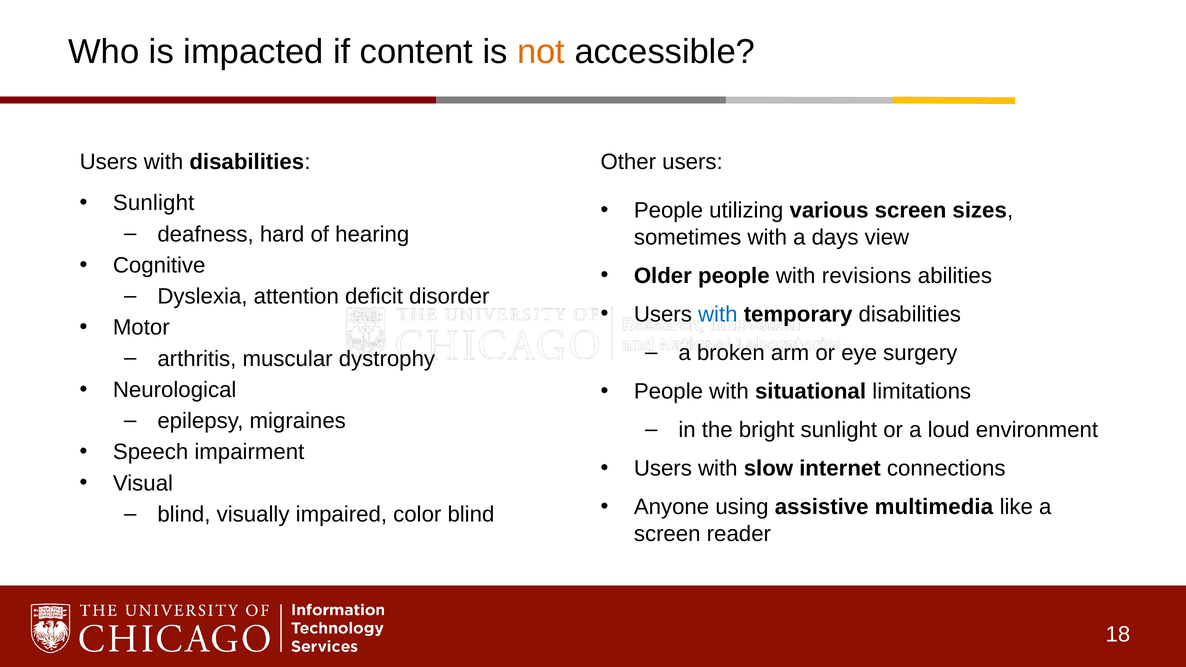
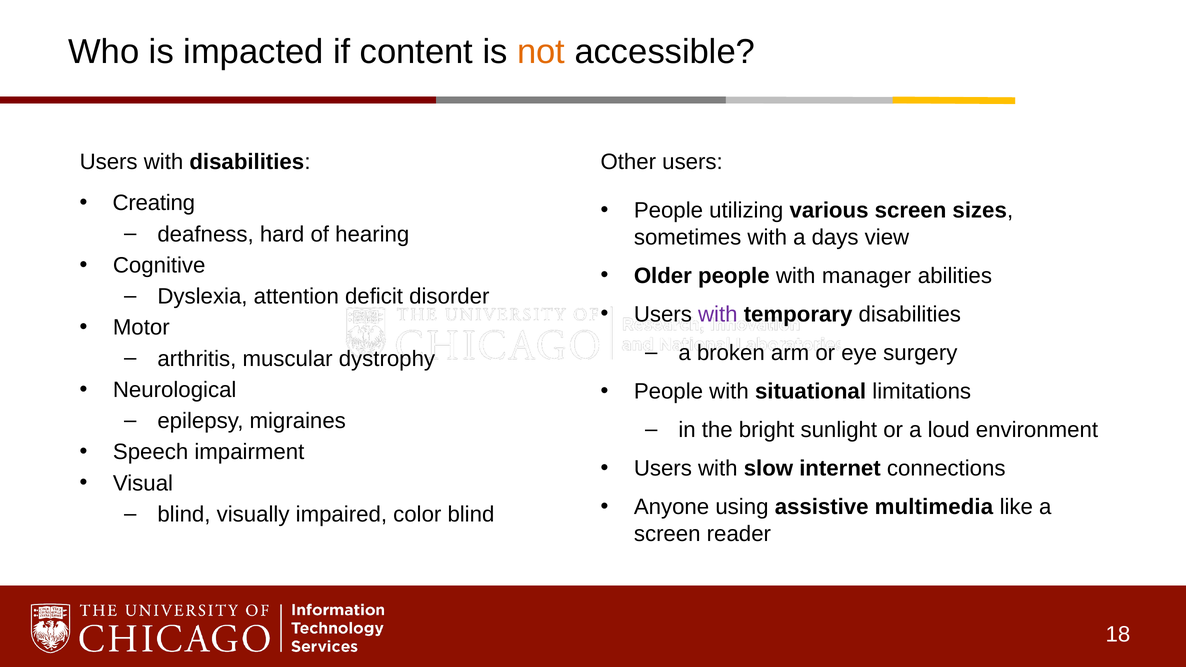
Sunlight at (154, 203): Sunlight -> Creating
revisions: revisions -> manager
with at (718, 314) colour: blue -> purple
